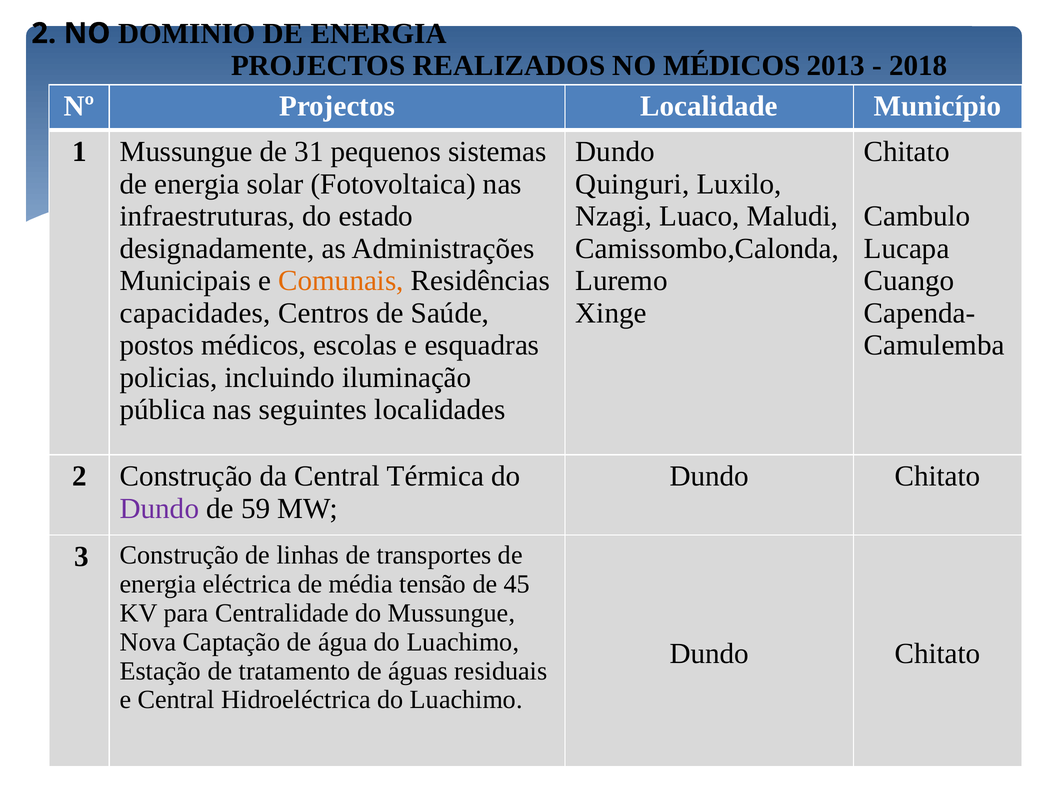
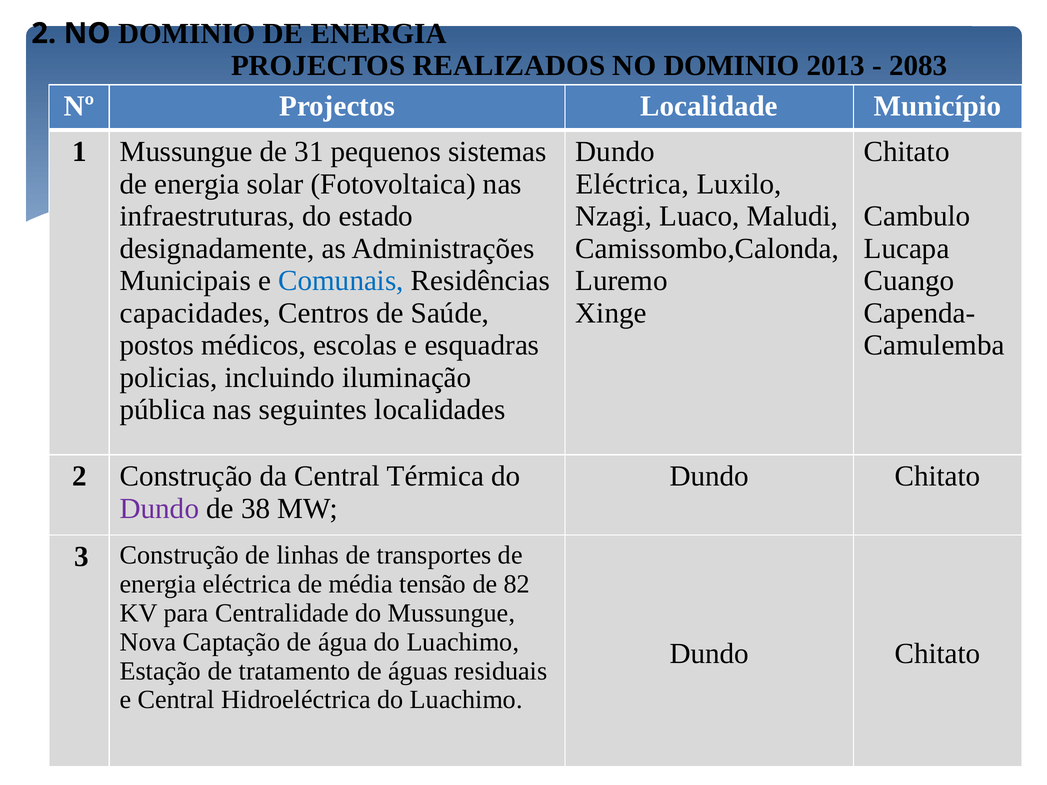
REALIZADOS NO MÉDICOS: MÉDICOS -> DOMINIO
2018: 2018 -> 2083
Quinguri at (632, 184): Quinguri -> Eléctrica
Comunais colour: orange -> blue
59: 59 -> 38
45: 45 -> 82
